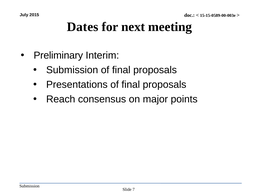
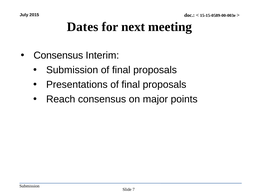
Preliminary at (58, 56): Preliminary -> Consensus
